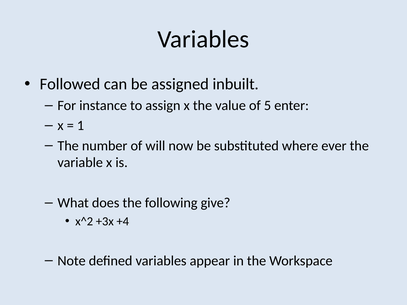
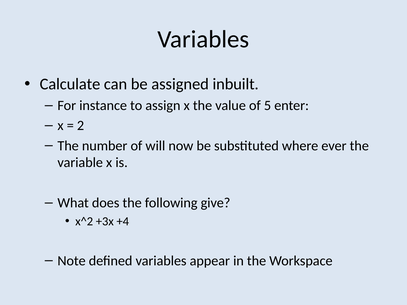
Followed: Followed -> Calculate
1: 1 -> 2
